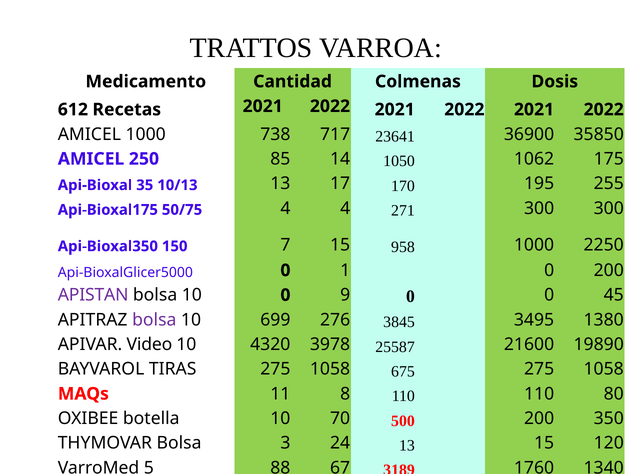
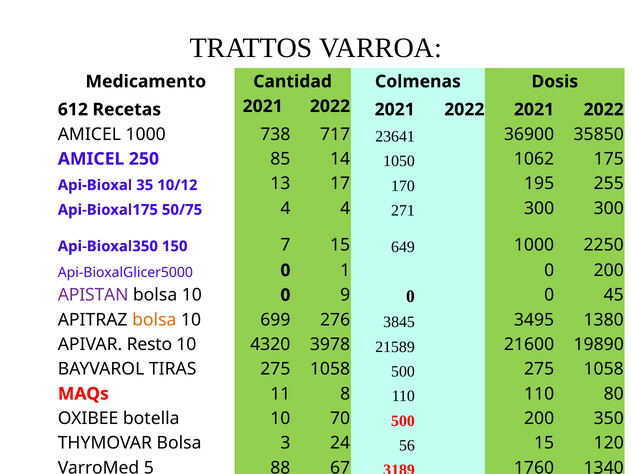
10/13: 10/13 -> 10/12
958: 958 -> 649
bolsa at (154, 320) colour: purple -> orange
Video: Video -> Resto
25587: 25587 -> 21589
675 at (403, 371): 675 -> 500
13 at (407, 446): 13 -> 56
